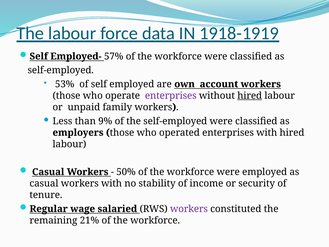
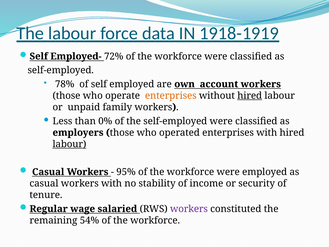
57%: 57% -> 72%
53%: 53% -> 78%
enterprises at (171, 96) colour: purple -> orange
9%: 9% -> 0%
labour at (69, 144) underline: none -> present
50%: 50% -> 95%
21%: 21% -> 54%
